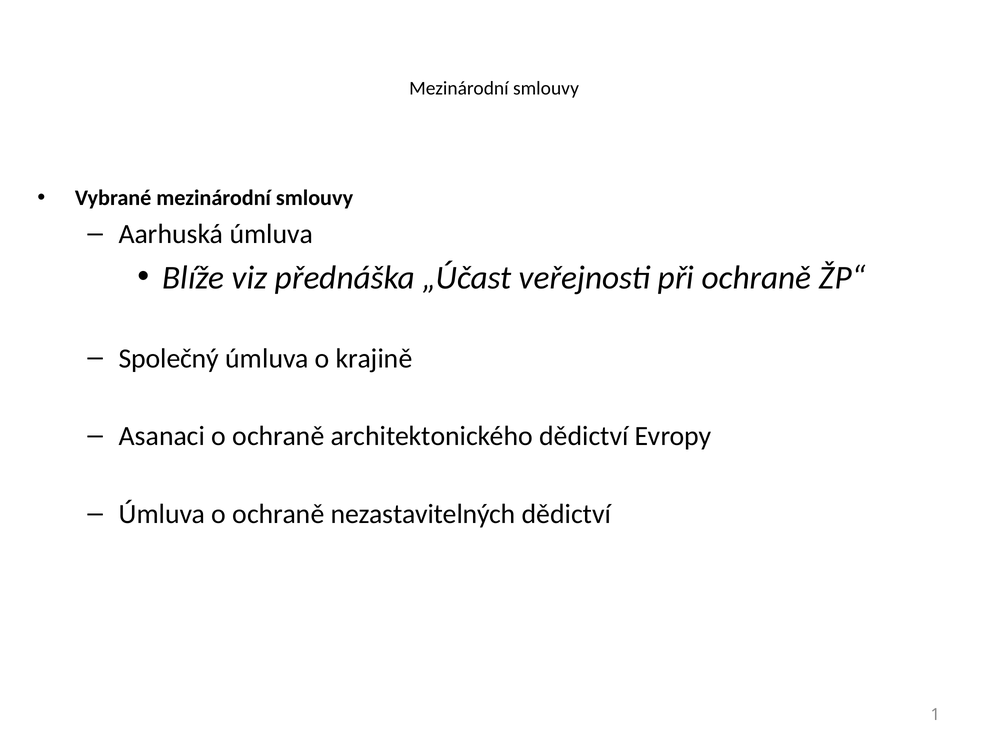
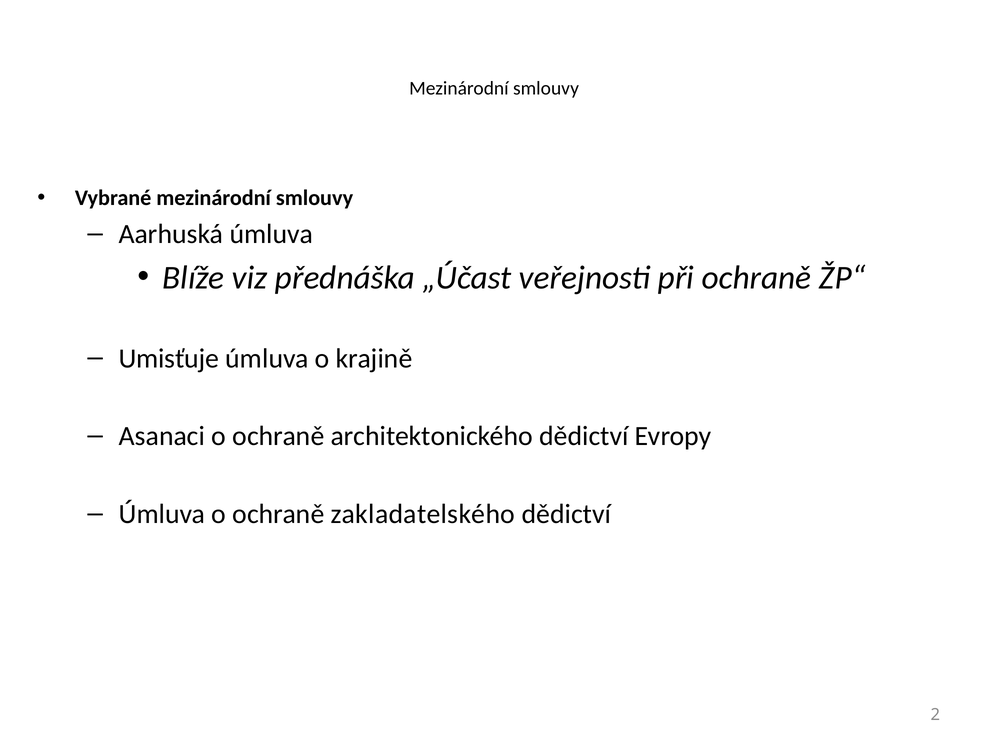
Společný: Společný -> Umisťuje
nezastavitelných: nezastavitelných -> zakladatelského
1: 1 -> 2
